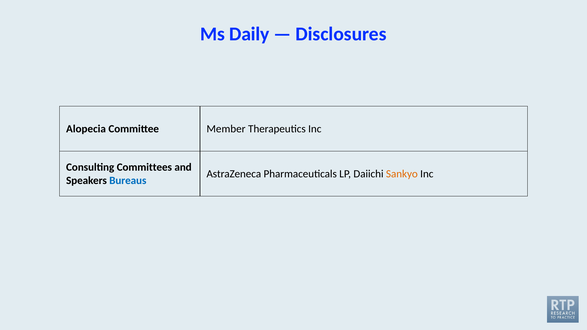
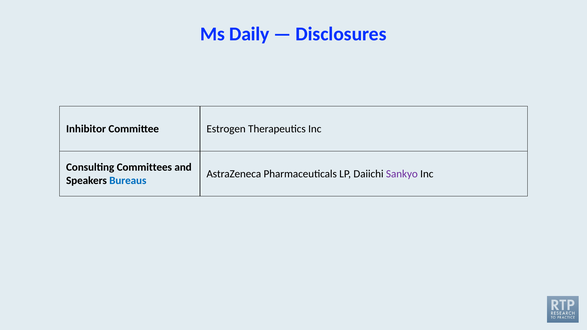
Alopecia: Alopecia -> Inhibitor
Member: Member -> Estrogen
Sankyo colour: orange -> purple
